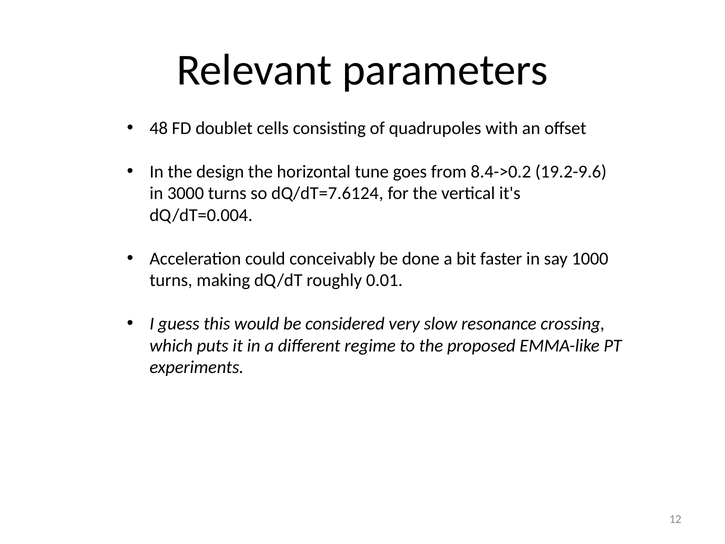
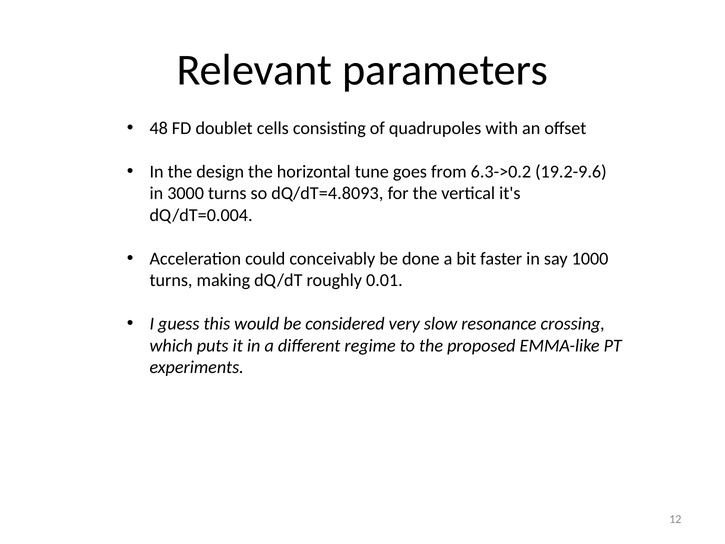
8.4->0.2: 8.4->0.2 -> 6.3->0.2
dQ/dT=7.6124: dQ/dT=7.6124 -> dQ/dT=4.8093
